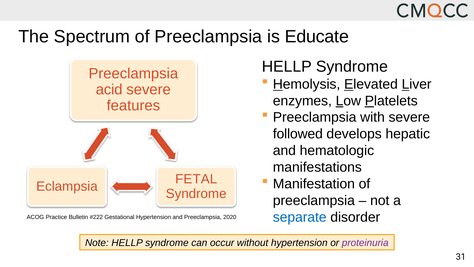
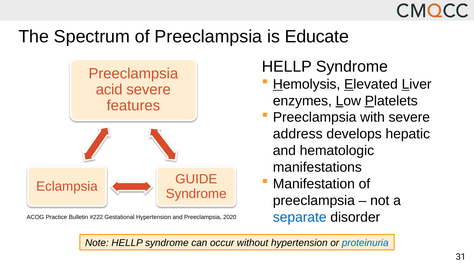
followed: followed -> address
FETAL: FETAL -> GUIDE
proteinuria colour: purple -> blue
